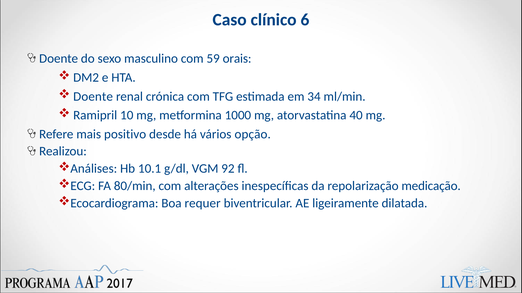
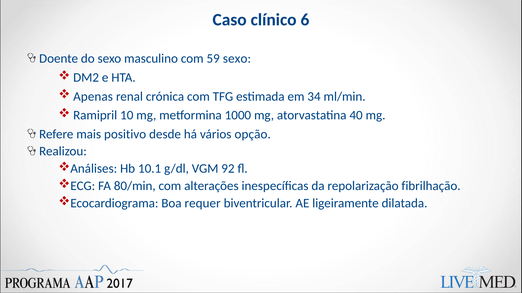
59 orais: orais -> sexo
Doente at (93, 97): Doente -> Apenas
medicação: medicação -> fibrilhação
